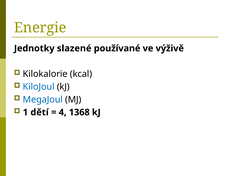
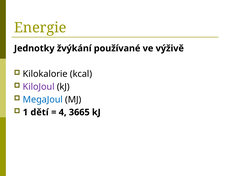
slazené: slazené -> žvýkání
KiloJoul colour: blue -> purple
1368: 1368 -> 3665
